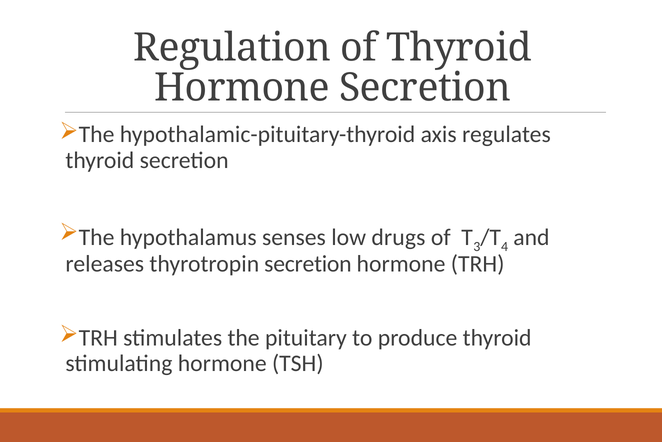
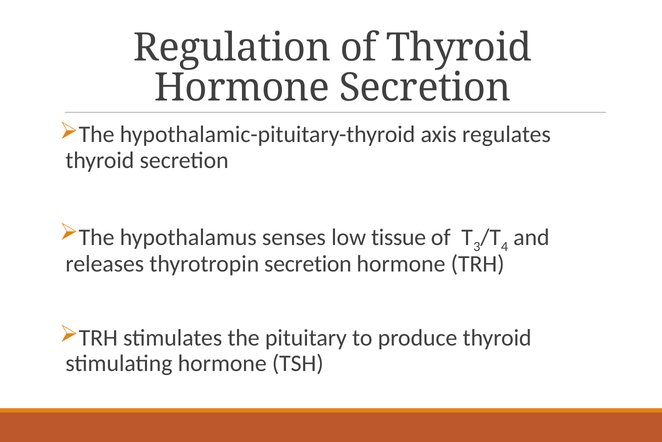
drugs: drugs -> tissue
